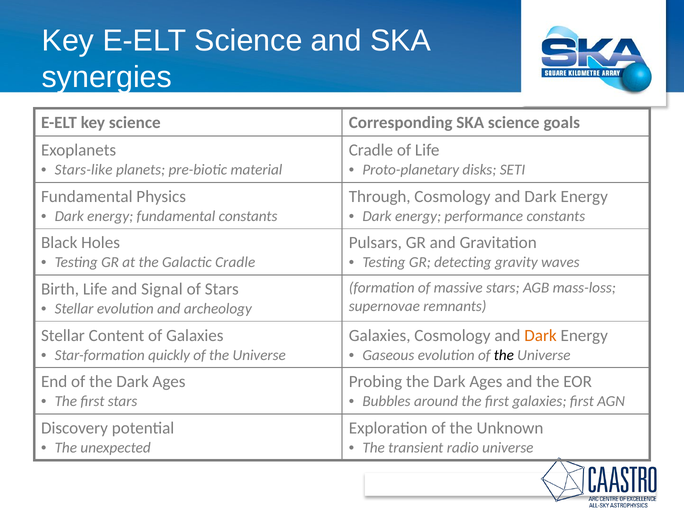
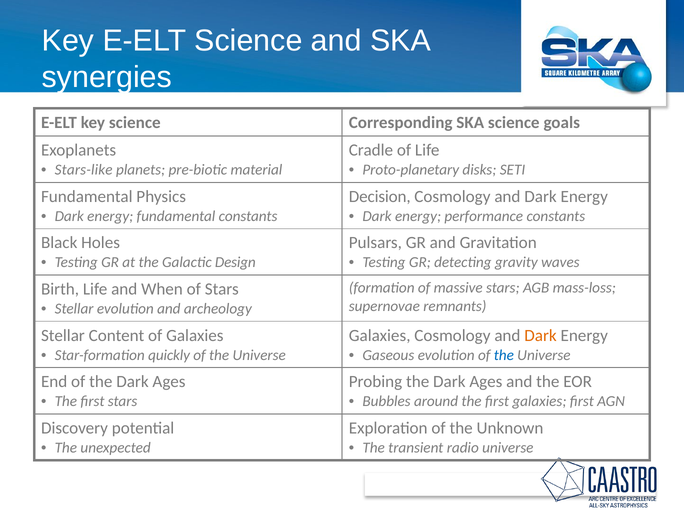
Through: Through -> Decision
Galactic Cradle: Cradle -> Design
Signal: Signal -> When
the at (504, 355) colour: black -> blue
